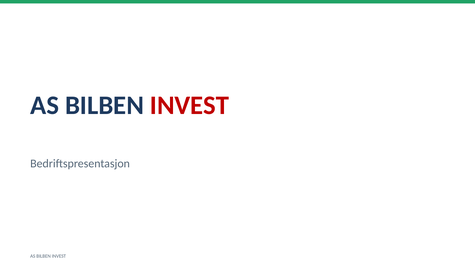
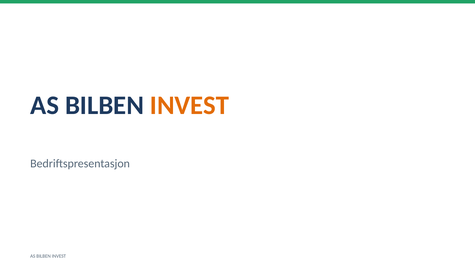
INVEST at (189, 105) colour: red -> orange
